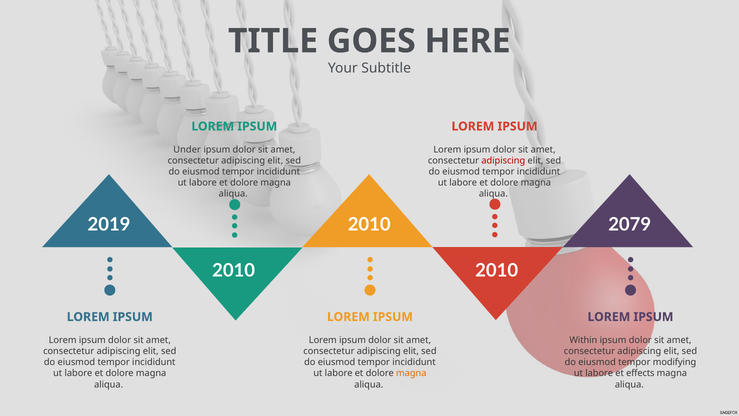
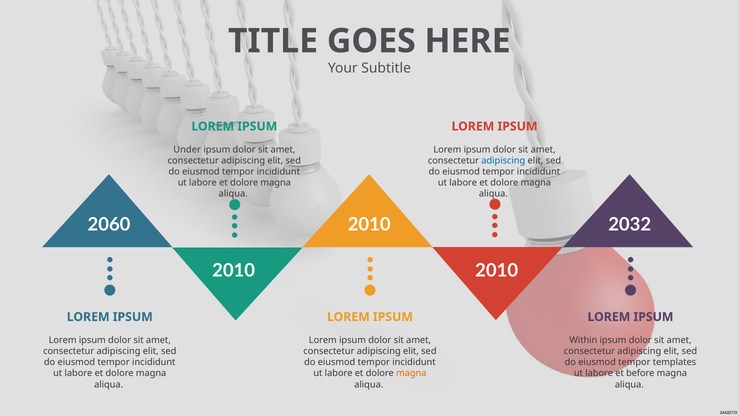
adipiscing at (503, 161) colour: red -> blue
2019: 2019 -> 2060
2079: 2079 -> 2032
modifying: modifying -> templates
effects: effects -> before
